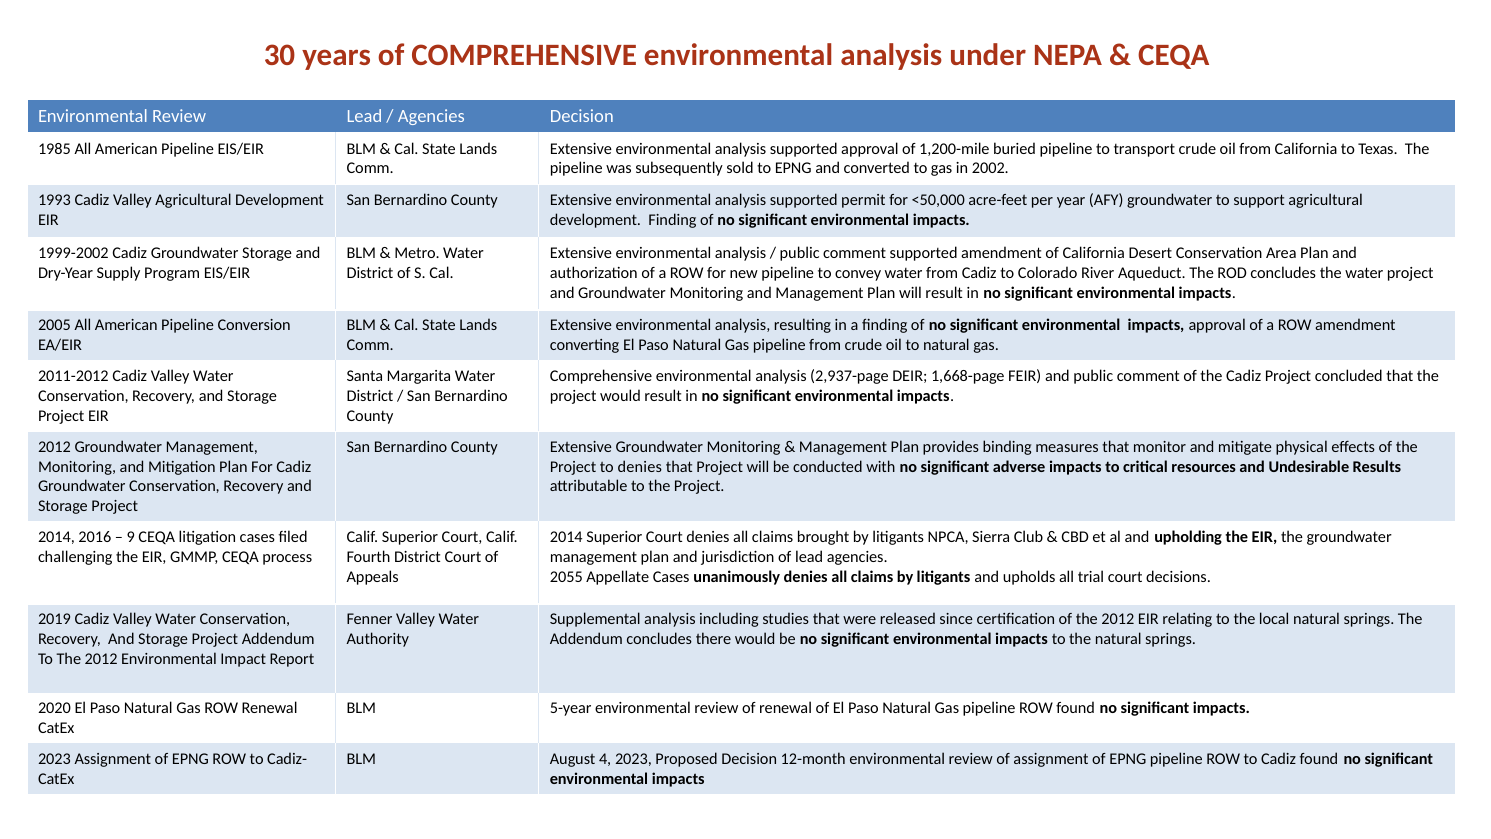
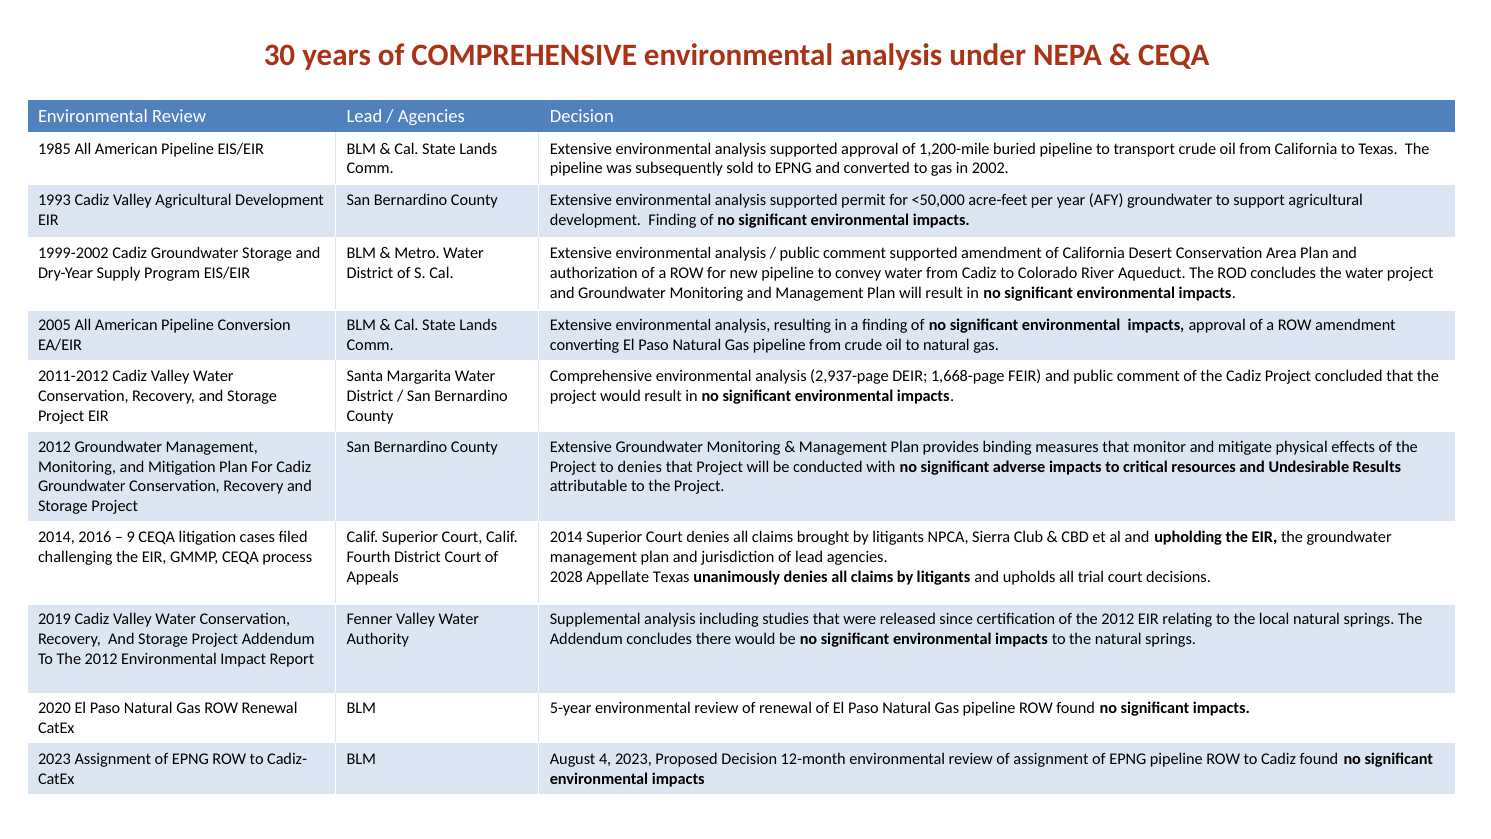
2055: 2055 -> 2028
Appellate Cases: Cases -> Texas
